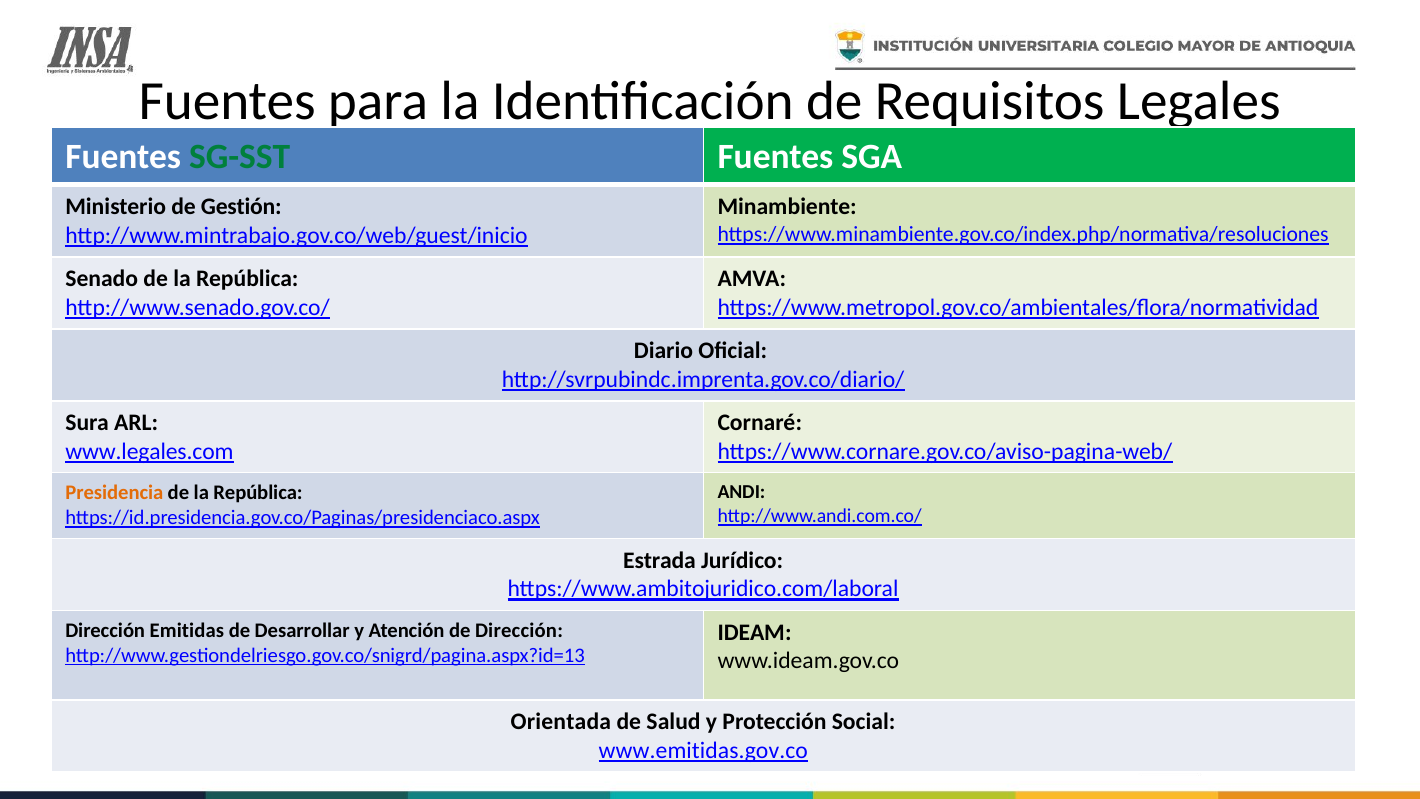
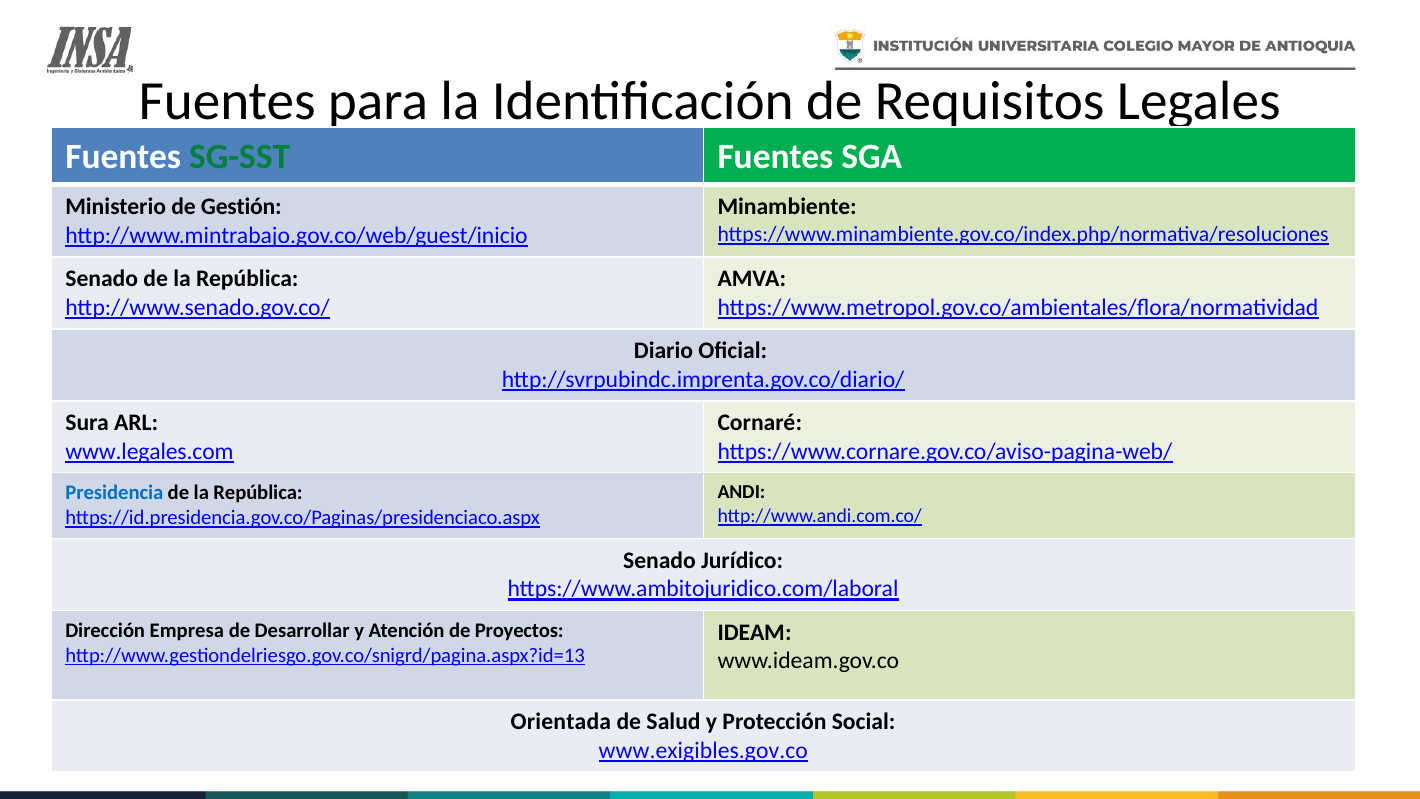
Presidencia colour: orange -> blue
Estrada at (659, 560): Estrada -> Senado
Emitidas: Emitidas -> Empresa
de Dirección: Dirección -> Proyectos
www.emitidas.gov.co: www.emitidas.gov.co -> www.exigibles.gov.co
